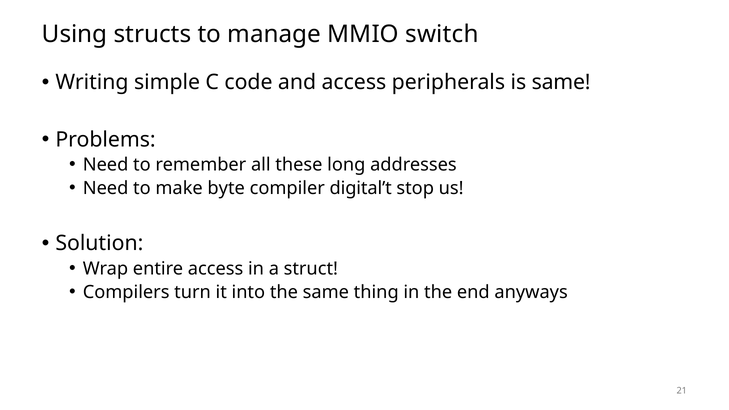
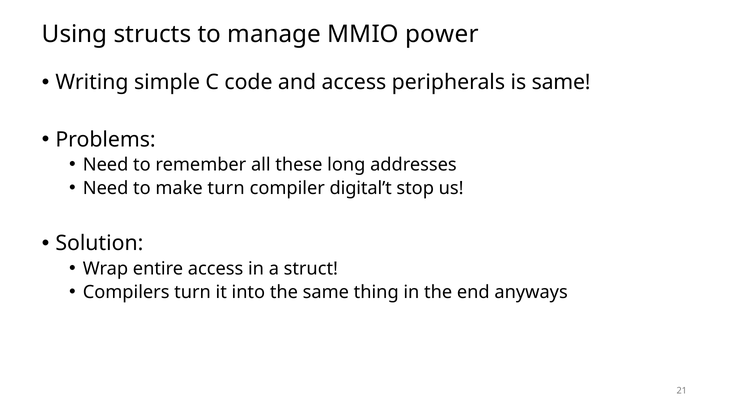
switch: switch -> power
make byte: byte -> turn
